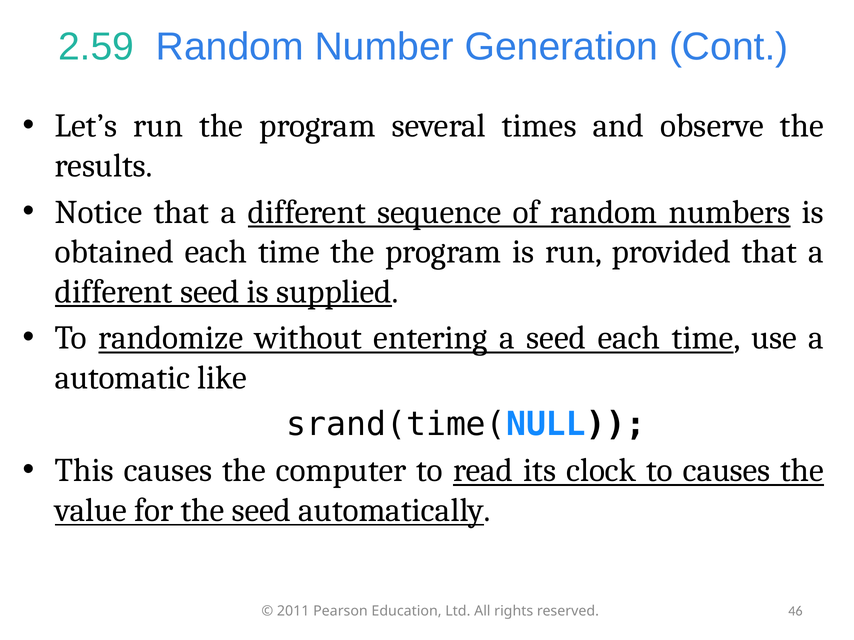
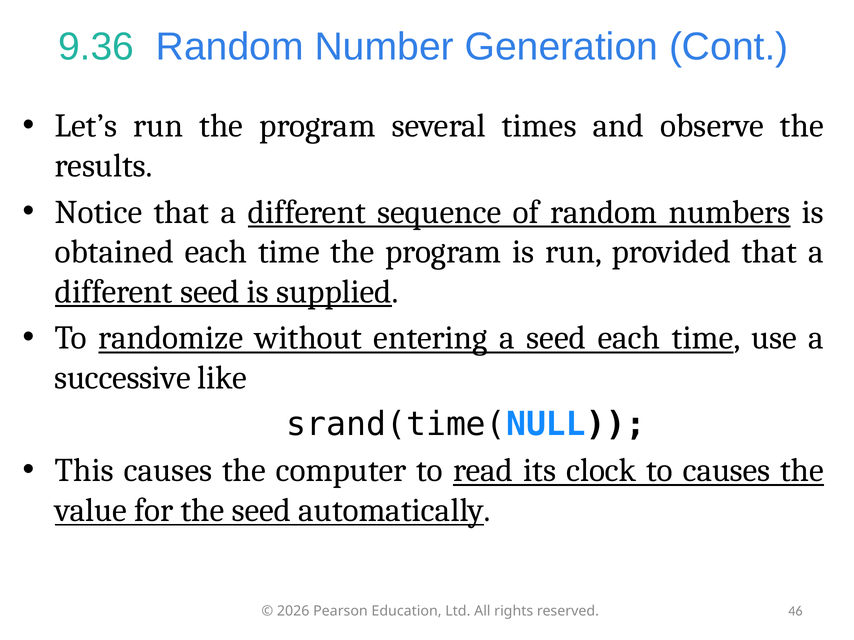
2.59: 2.59 -> 9.36
automatic: automatic -> successive
2011: 2011 -> 2026
